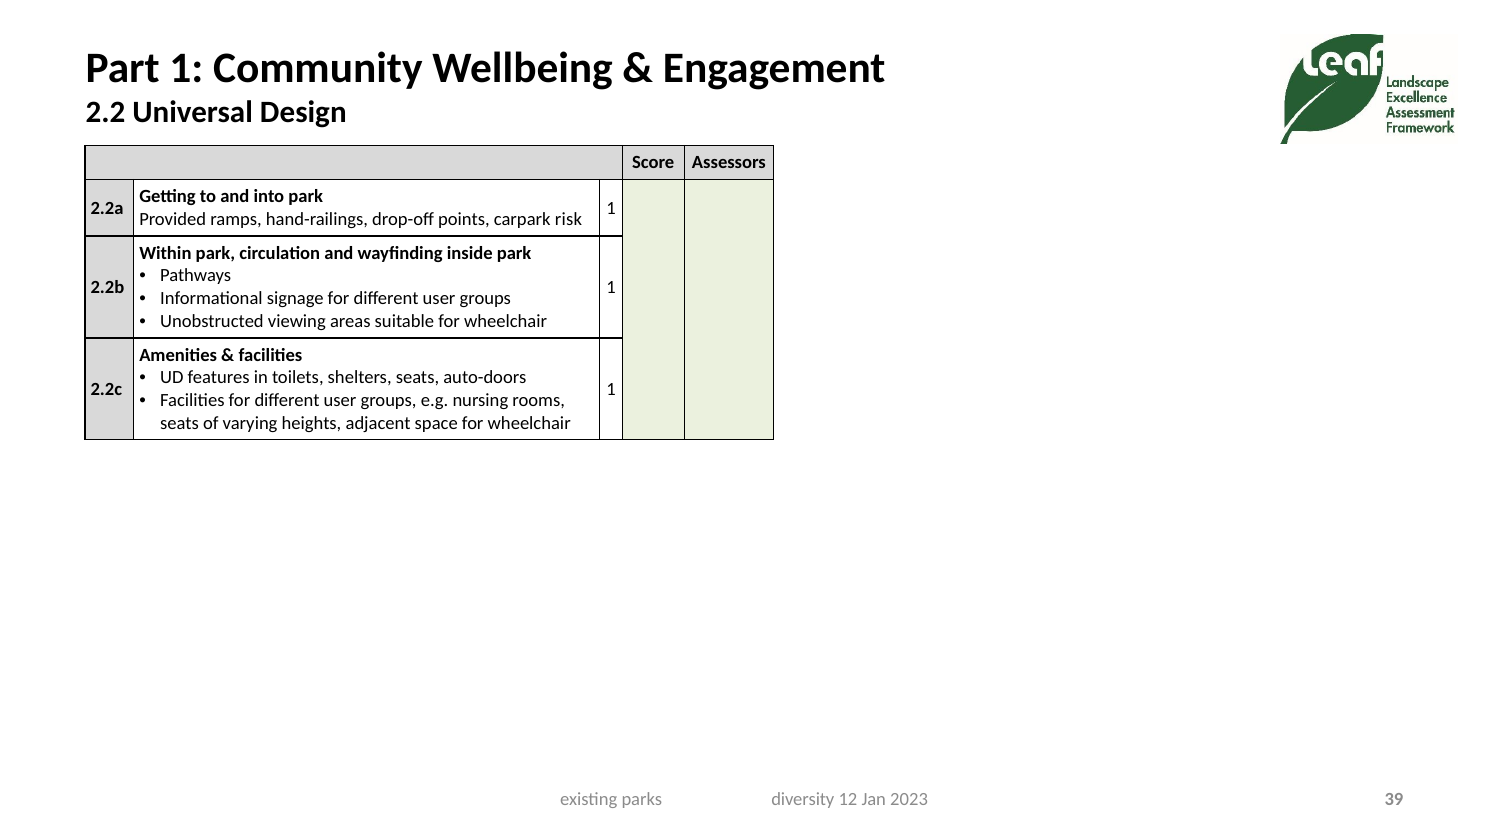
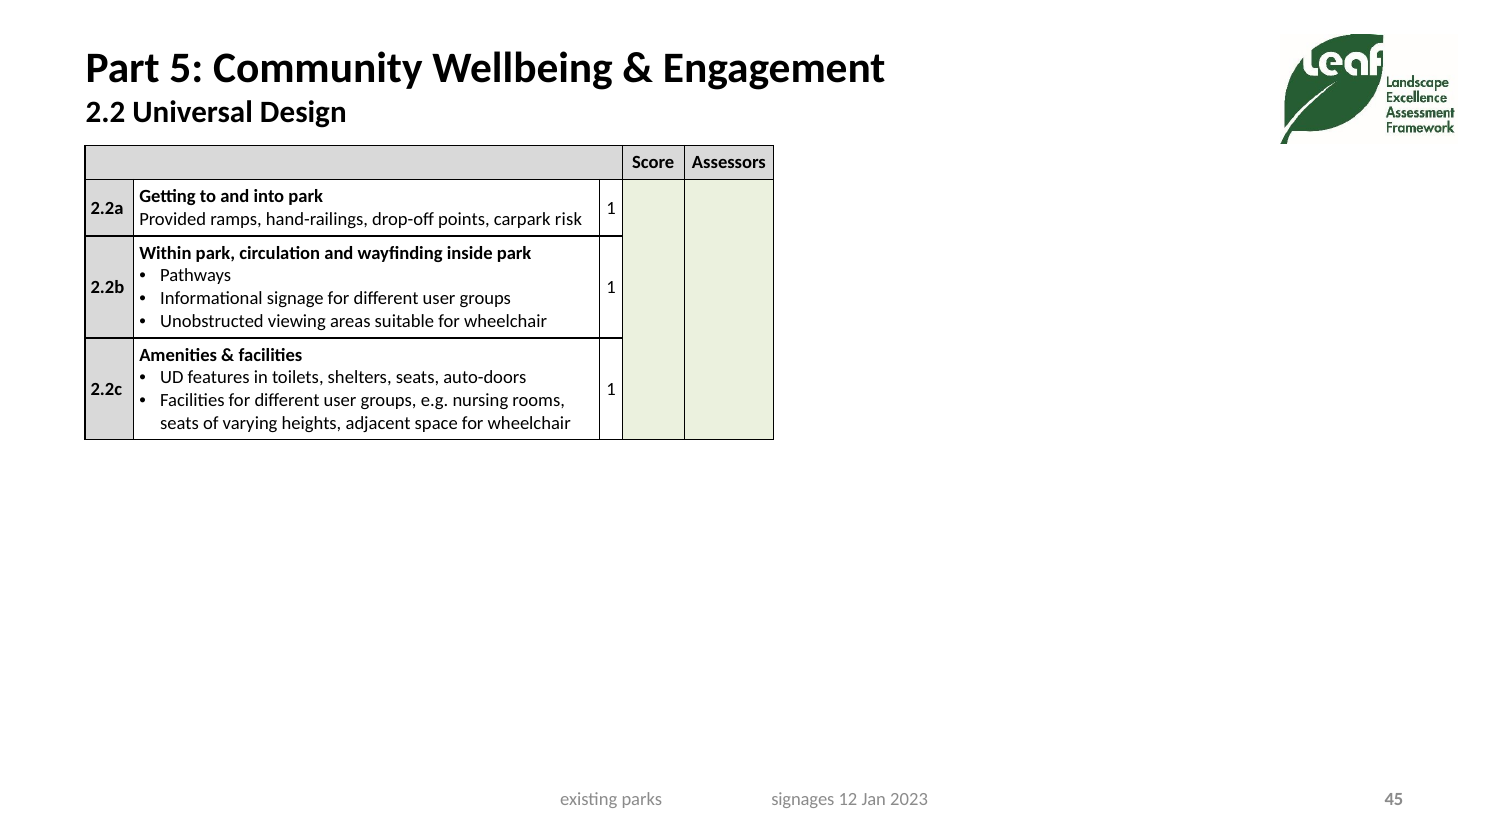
Part 1: 1 -> 5
diversity: diversity -> signages
39: 39 -> 45
